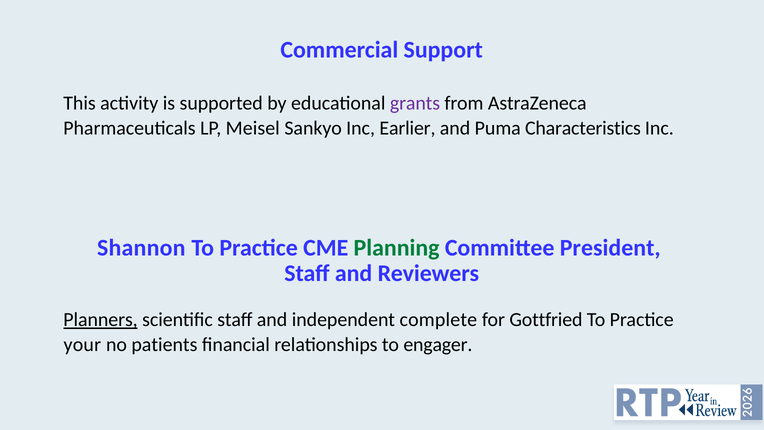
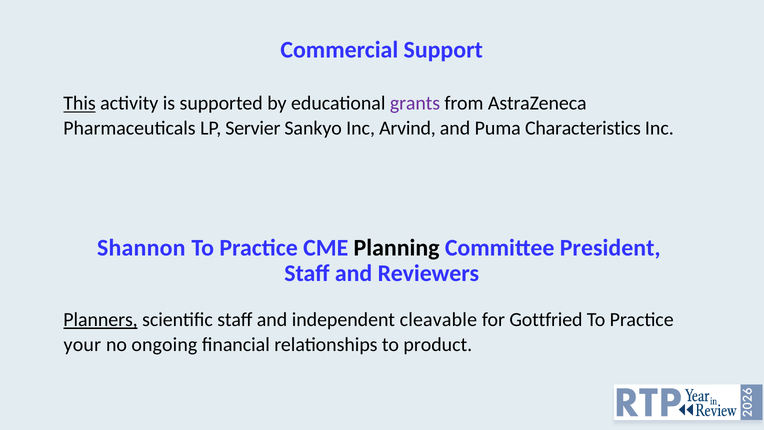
This underline: none -> present
Meisel: Meisel -> Servier
Earlier: Earlier -> Arvind
Planning colour: green -> black
complete: complete -> cleavable
patients: patients -> ongoing
engager: engager -> product
